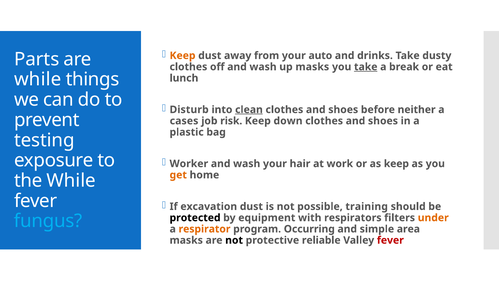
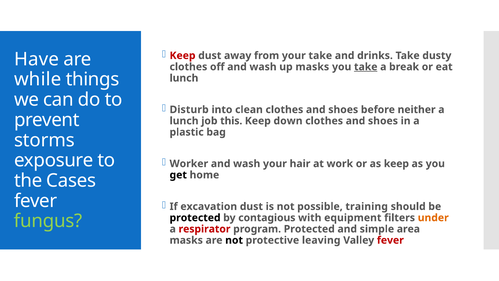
Keep at (183, 56) colour: orange -> red
your auto: auto -> take
Parts: Parts -> Have
clean underline: present -> none
cases at (184, 121): cases -> lunch
risk: risk -> this
testing: testing -> storms
get colour: orange -> black
the While: While -> Cases
fungus colour: light blue -> light green
equipment: equipment -> contagious
respirators: respirators -> equipment
respirator colour: orange -> red
program Occurring: Occurring -> Protected
reliable: reliable -> leaving
